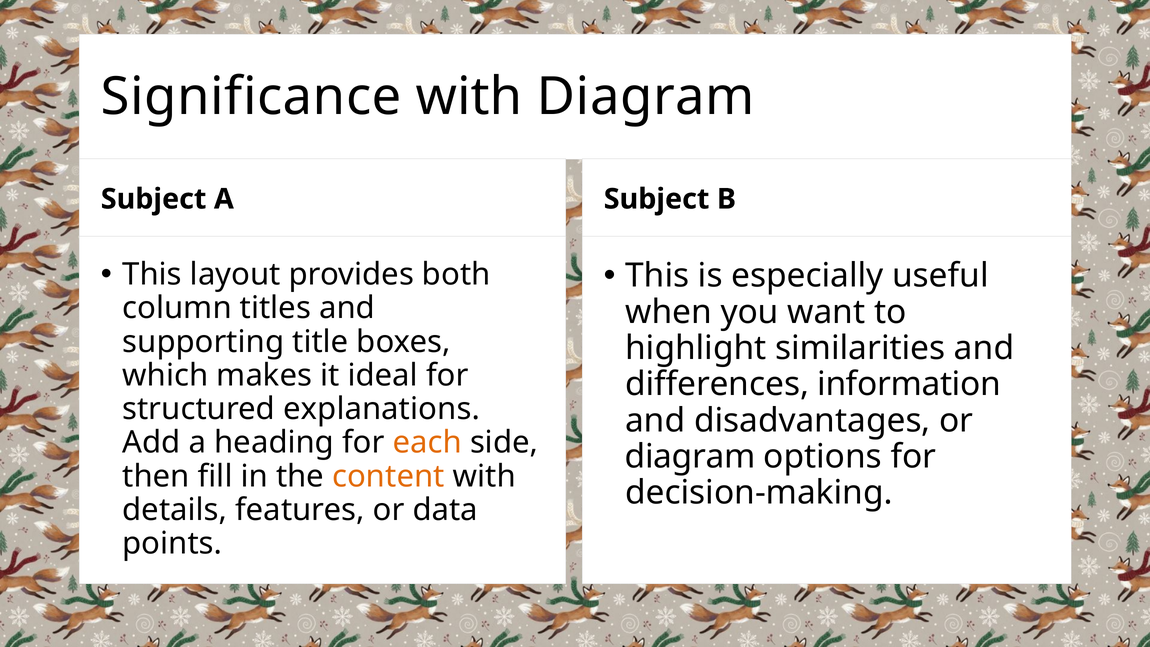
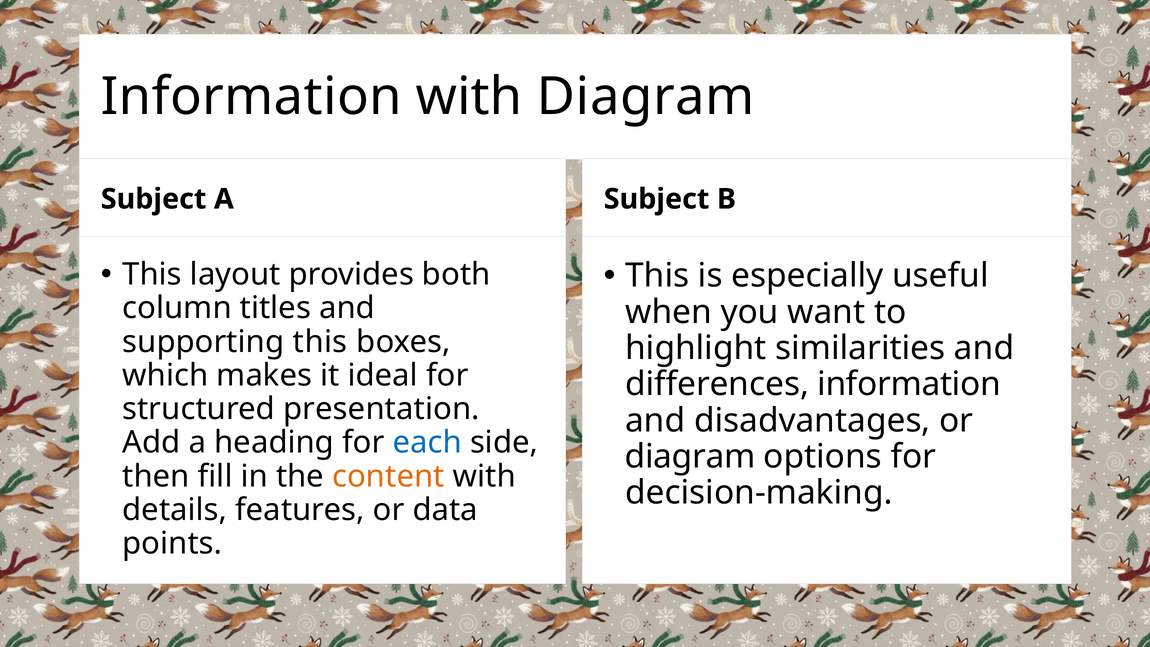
Significance at (251, 97): Significance -> Information
supporting title: title -> this
explanations: explanations -> presentation
each colour: orange -> blue
